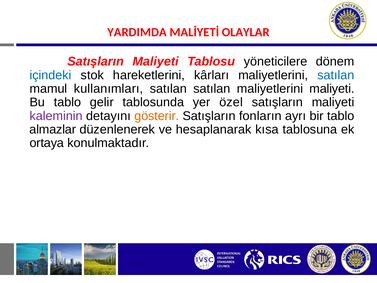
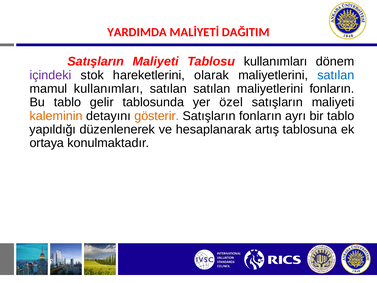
OLAYLAR: OLAYLAR -> DAĞITIM
Tablosu yöneticilere: yöneticilere -> kullanımları
içindeki colour: blue -> purple
kârları: kârları -> olarak
maliyetlerini maliyeti: maliyeti -> fonların
kaleminin colour: purple -> orange
almazlar: almazlar -> yapıldığı
kısa: kısa -> artış
